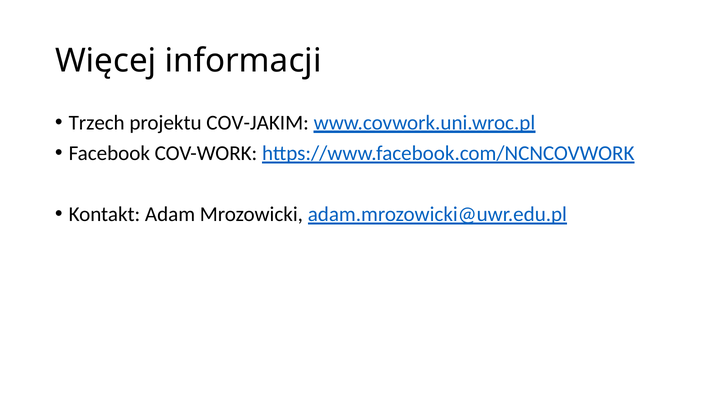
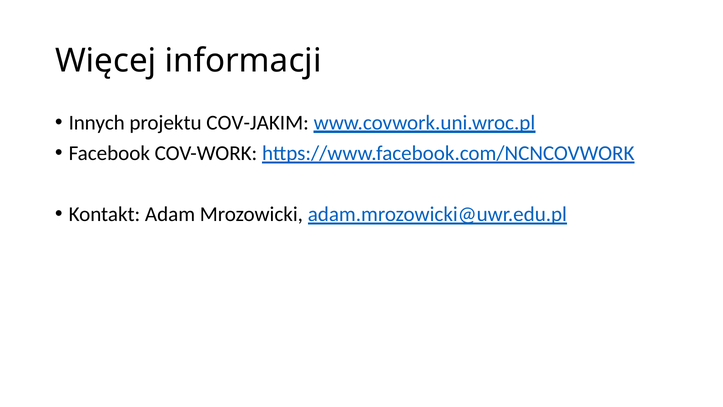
Trzech: Trzech -> Innych
